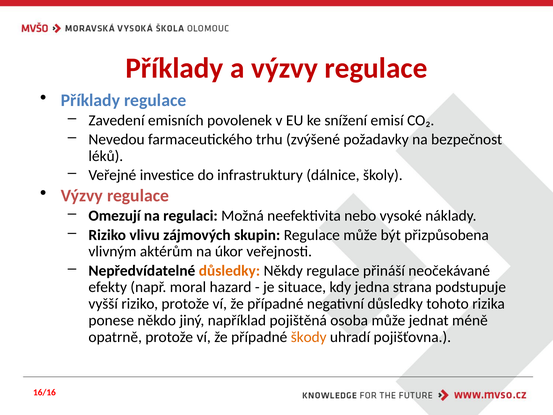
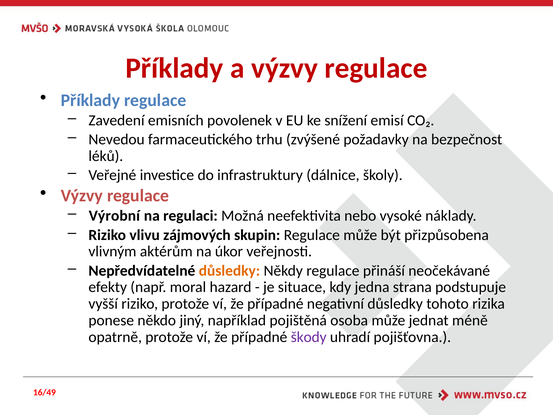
Omezují: Omezují -> Výrobní
škody colour: orange -> purple
16/16: 16/16 -> 16/49
